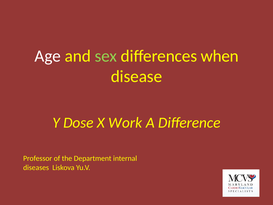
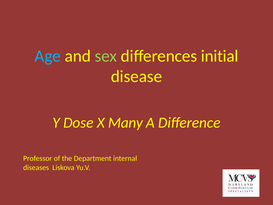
Age colour: white -> light blue
when: when -> initial
Work: Work -> Many
